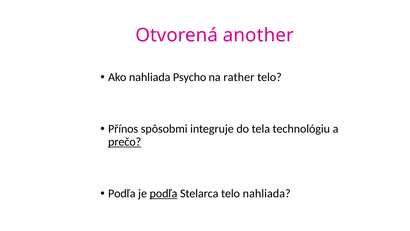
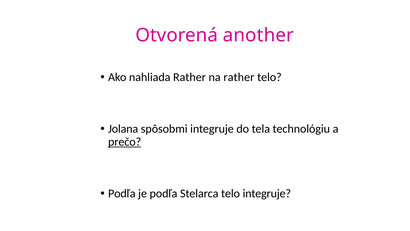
nahliada Psycho: Psycho -> Rather
Přínos: Přínos -> Jolana
podľa at (163, 193) underline: present -> none
telo nahliada: nahliada -> integruje
